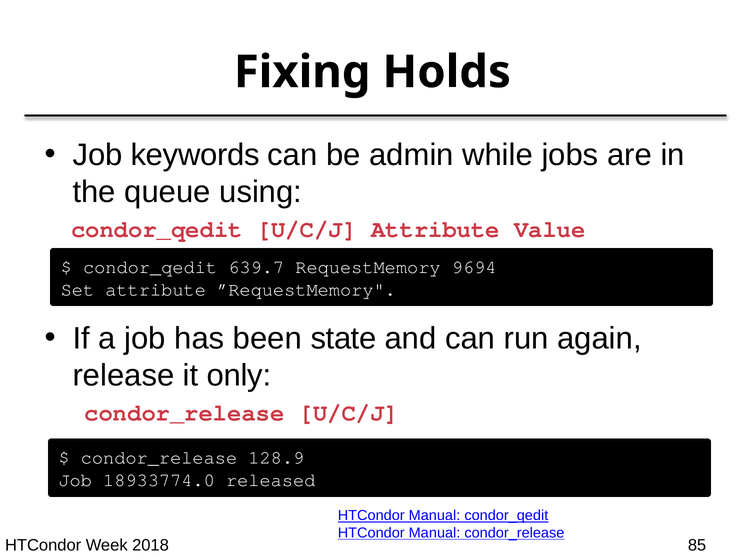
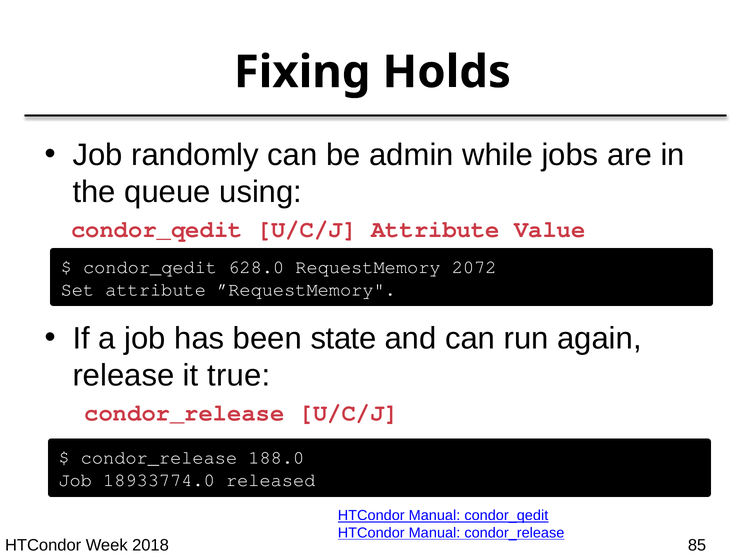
keywords: keywords -> randomly
639.7: 639.7 -> 628.0
9694: 9694 -> 2072
only: only -> true
128.9: 128.9 -> 188.0
